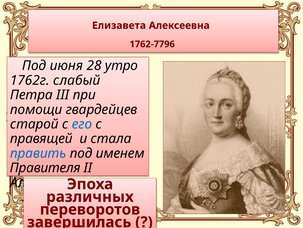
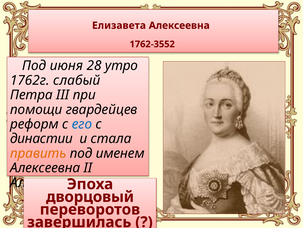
1762-7796: 1762-7796 -> 1762-3552
старой: старой -> реформ
правящей: правящей -> династии
править colour: blue -> orange
Правителя at (45, 167): Правителя -> Алексеевна
различных: различных -> дворцовый
